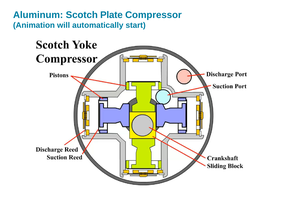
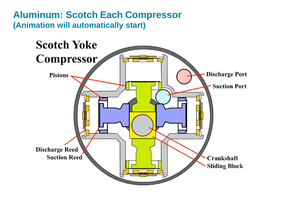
Plate: Plate -> Each
